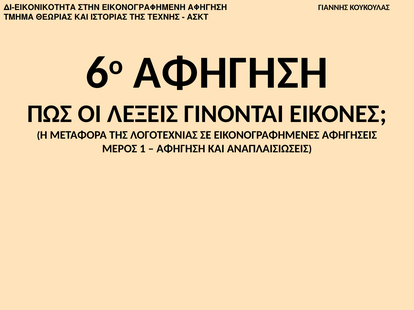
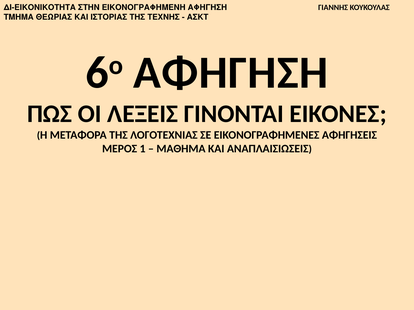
ΑΦΗΓΗΣΗ at (181, 149): ΑΦΗΓΗΣΗ -> ΜΑΘΗΜΑ
